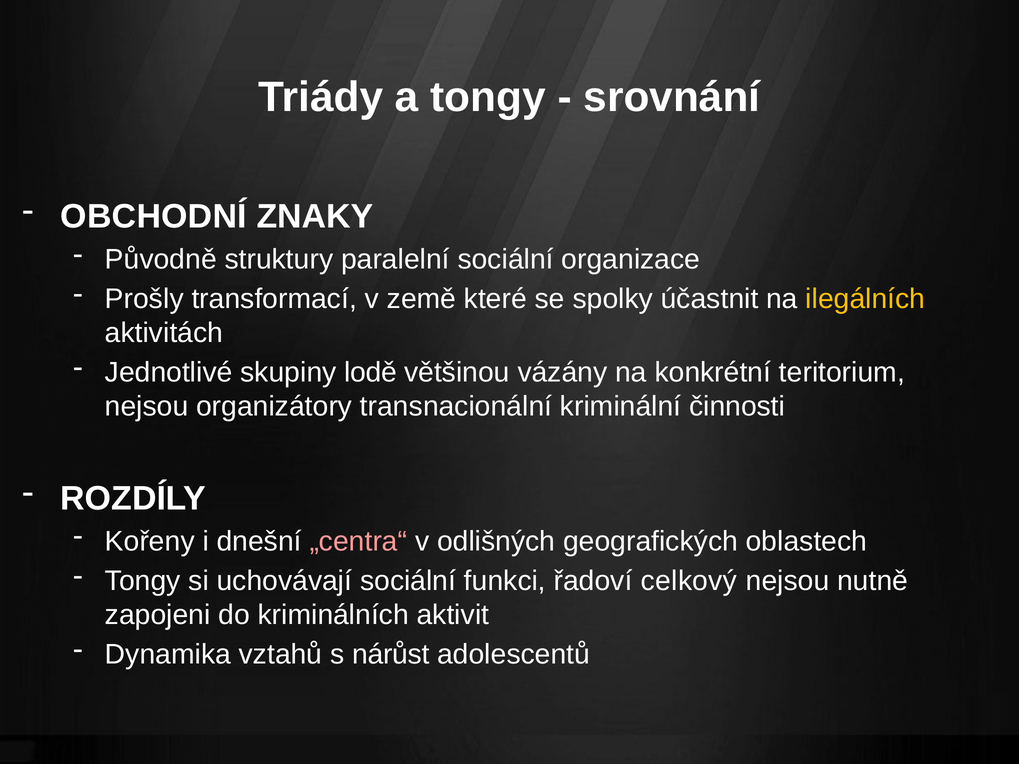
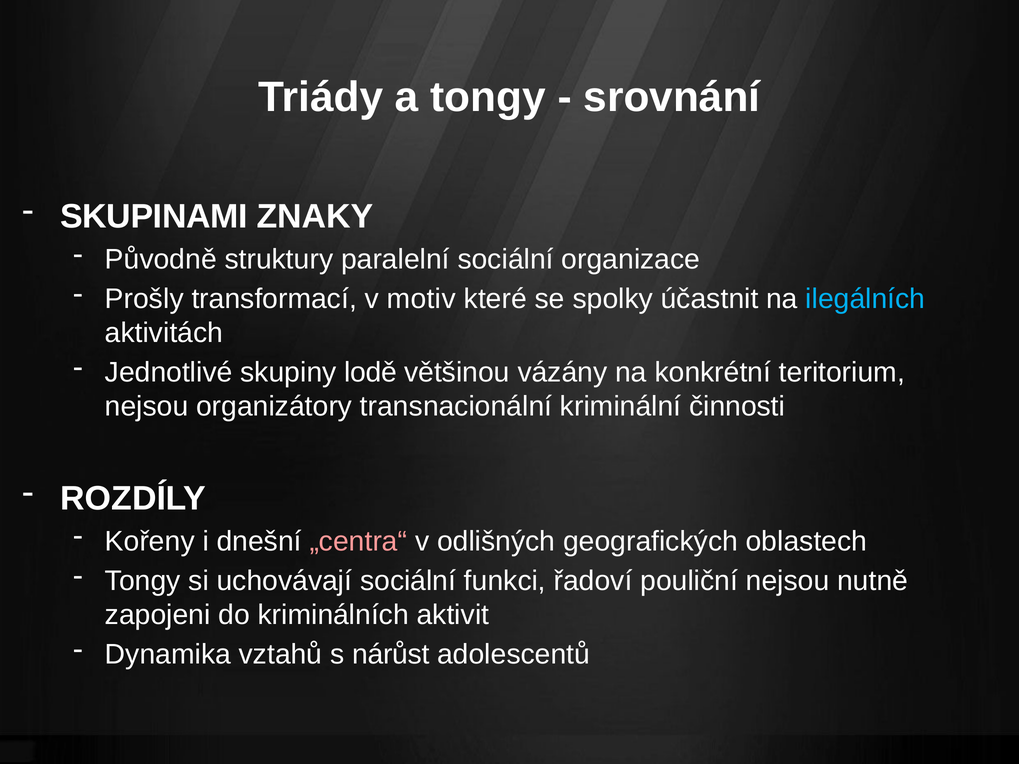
OBCHODNÍ: OBCHODNÍ -> SKUPINAMI
země: země -> motiv
ilegálních colour: yellow -> light blue
celkový: celkový -> pouliční
